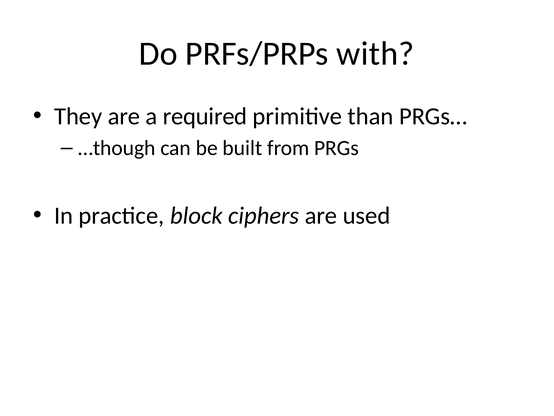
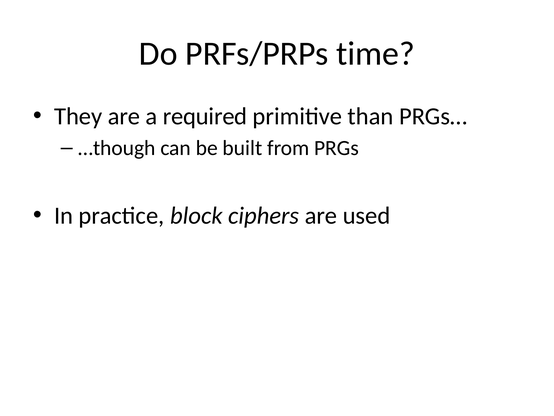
with: with -> time
